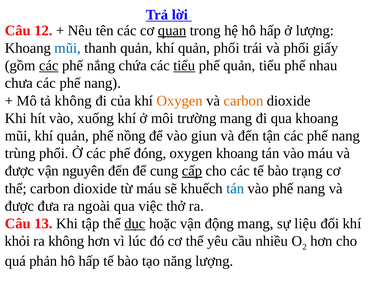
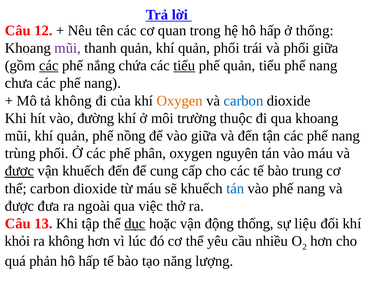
quan underline: present -> none
ở lượng: lượng -> thống
mũi at (68, 48) colour: blue -> purple
phổi giấy: giấy -> giữa
tiểu phế nhau: nhau -> nang
carbon at (243, 100) colour: orange -> blue
xuống: xuống -> đường
trường mang: mang -> thuộc
vào giun: giun -> giữa
đóng: đóng -> phân
oxygen khoang: khoang -> nguyên
được at (19, 170) underline: none -> present
vận nguyên: nguyên -> khuếch
cấp underline: present -> none
trạng: trạng -> trung
động mang: mang -> thống
